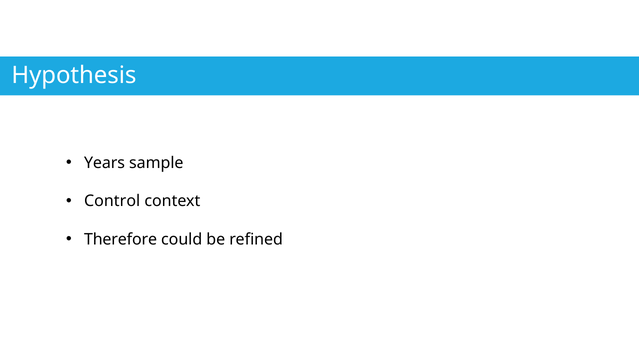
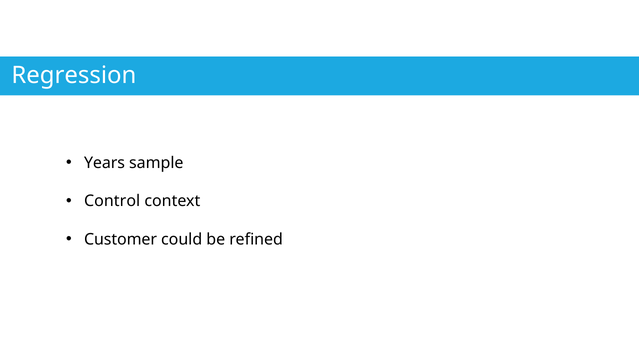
Hypothesis: Hypothesis -> Regression
Therefore: Therefore -> Customer
